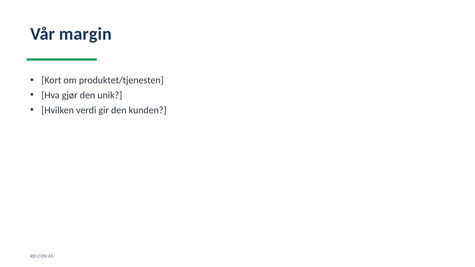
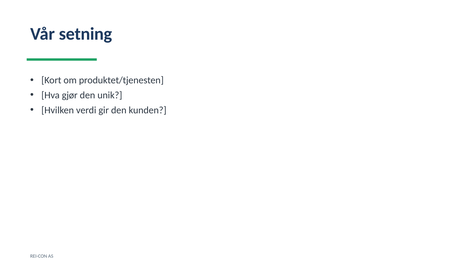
margin: margin -> setning
